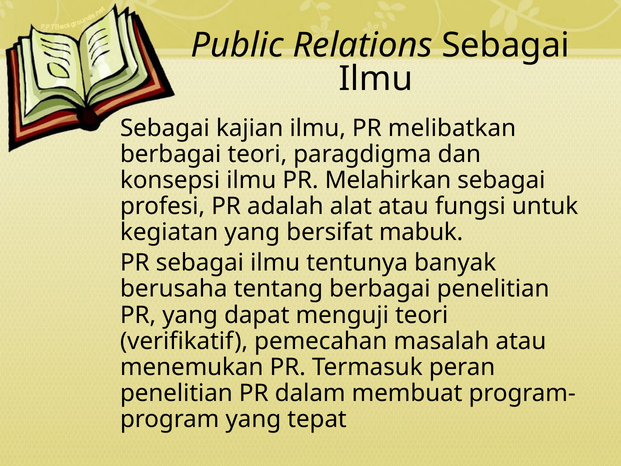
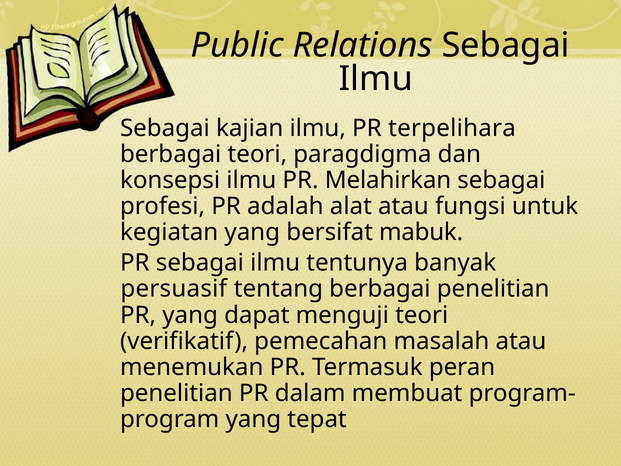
melibatkan: melibatkan -> terpelihara
berusaha: berusaha -> persuasif
